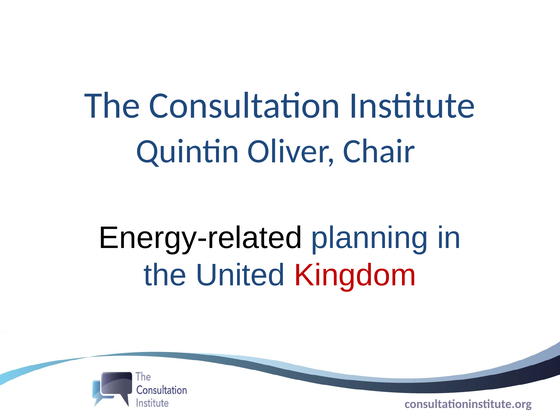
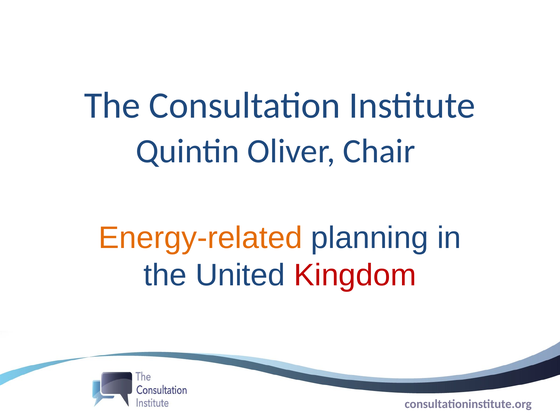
Energy-related colour: black -> orange
